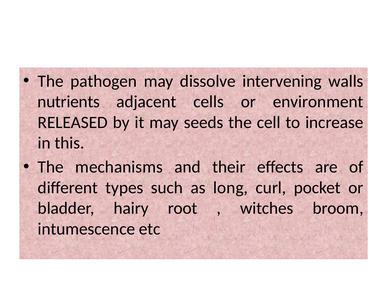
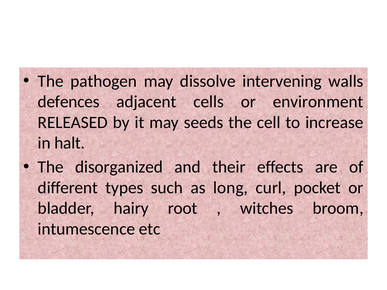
nutrients: nutrients -> defences
this: this -> halt
mechanisms: mechanisms -> disorganized
